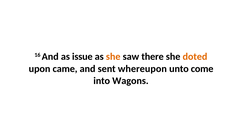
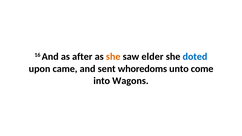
issue: issue -> after
there: there -> elder
doted colour: orange -> blue
whereupon: whereupon -> whoredoms
